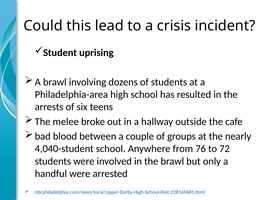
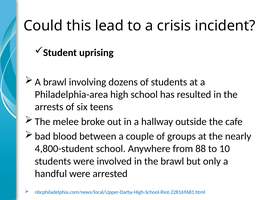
4,040-student: 4,040-student -> 4,800-student
76: 76 -> 88
72: 72 -> 10
